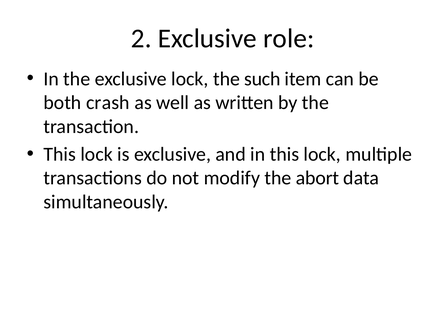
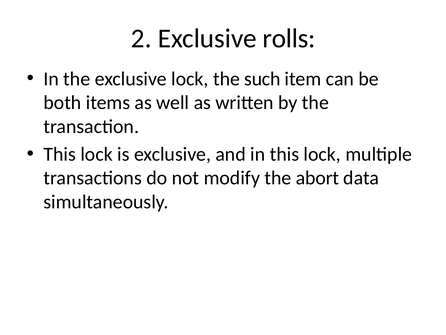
role: role -> rolls
crash: crash -> items
